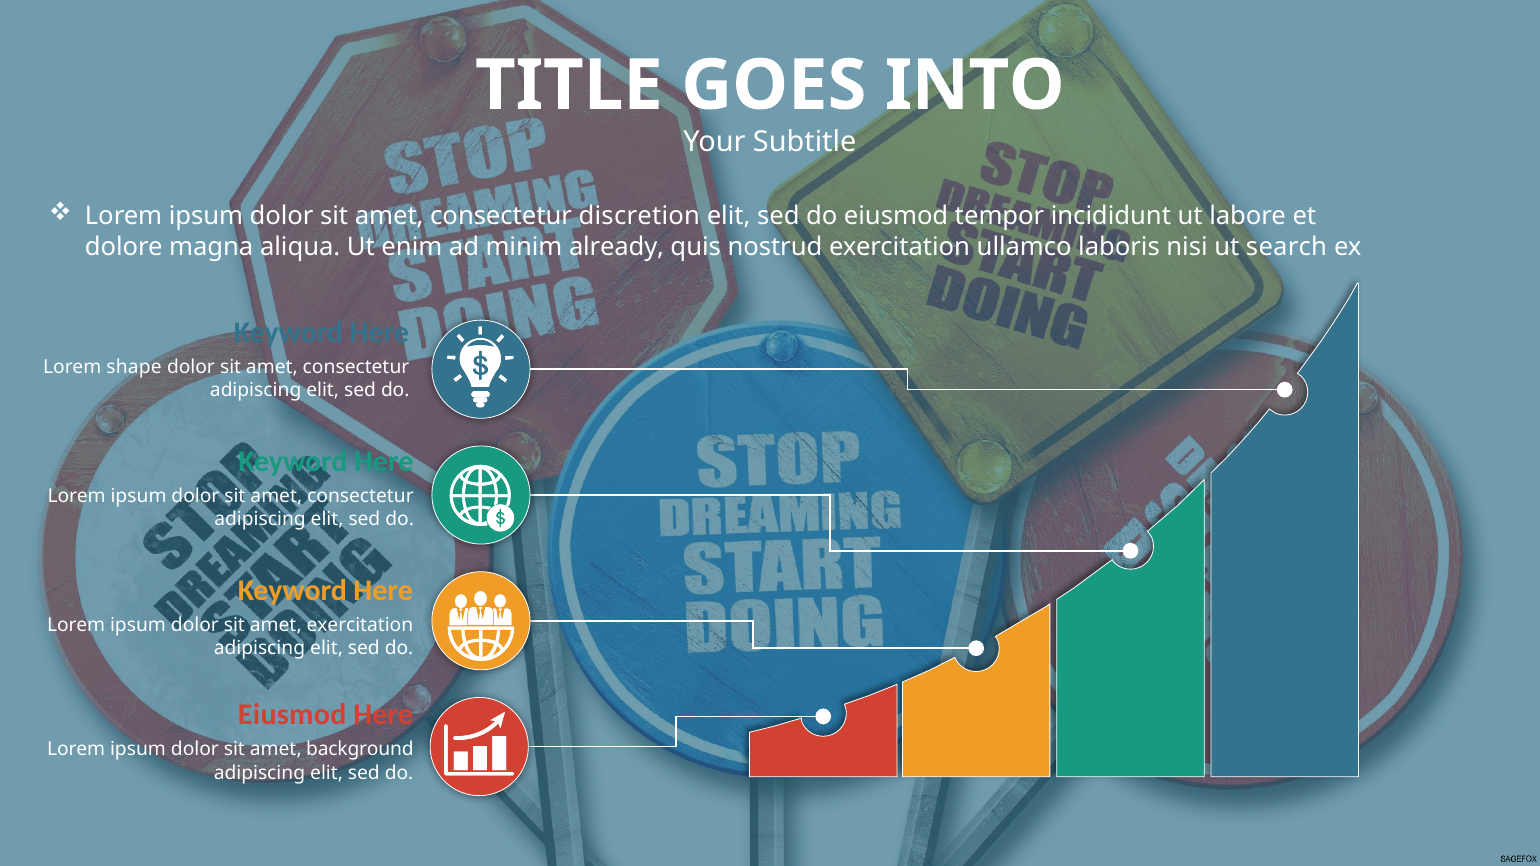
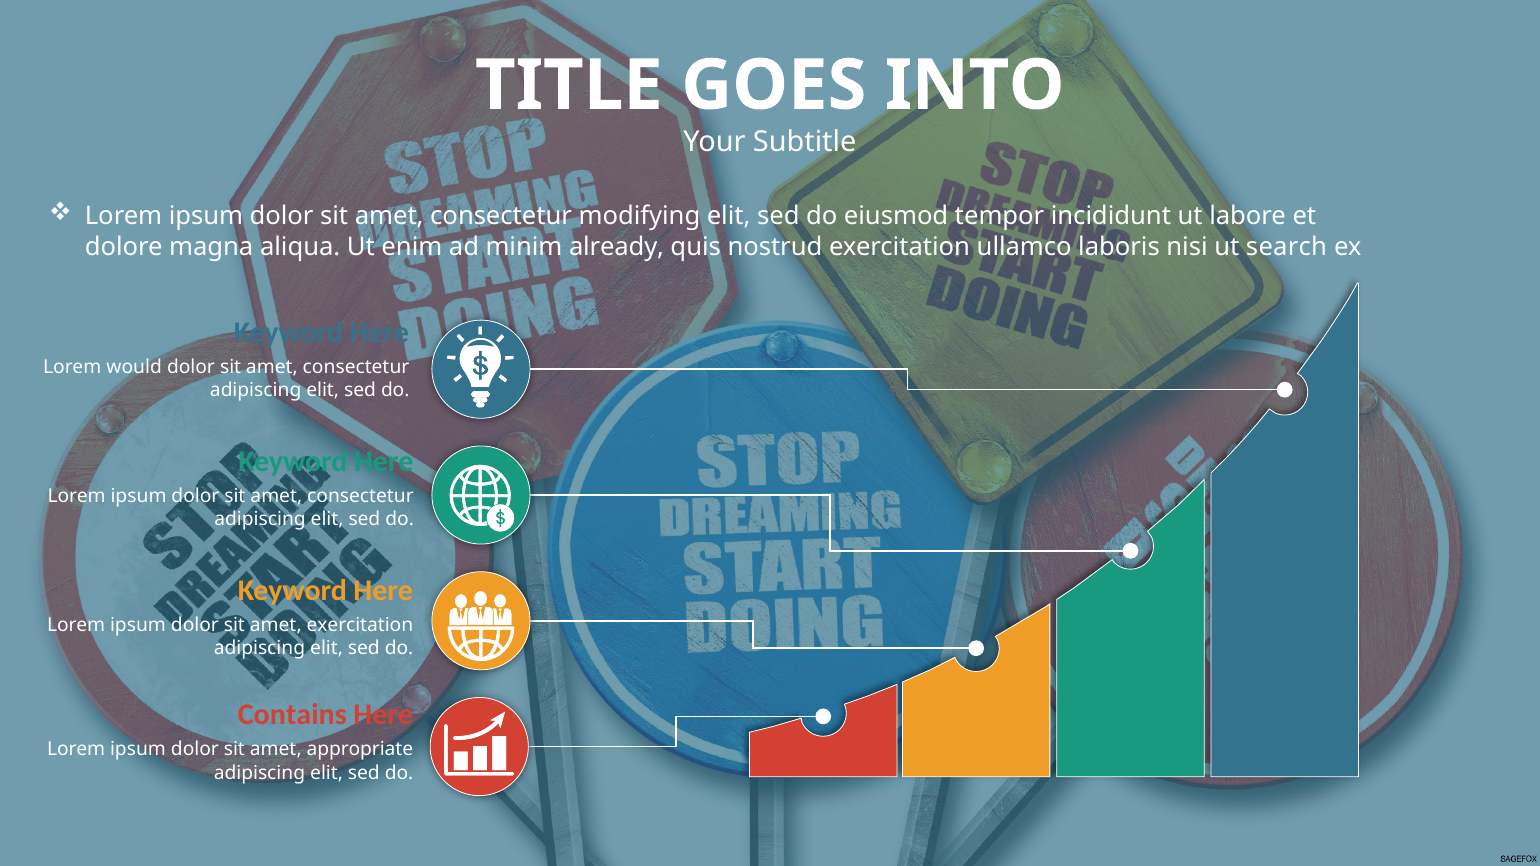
discretion: discretion -> modifying
shape: shape -> would
Eiusmod at (292, 715): Eiusmod -> Contains
background: background -> appropriate
